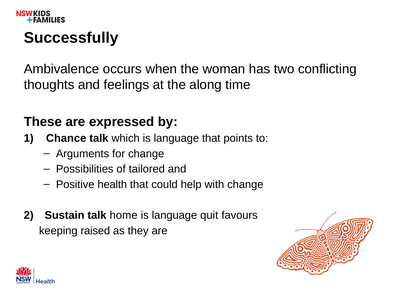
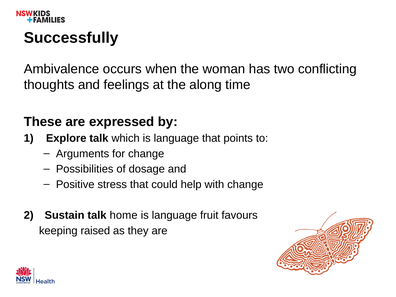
Chance: Chance -> Explore
tailored: tailored -> dosage
health: health -> stress
quit: quit -> fruit
